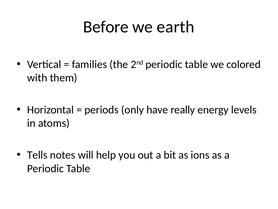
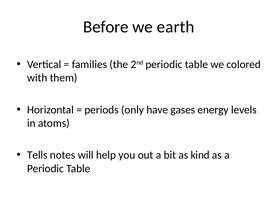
really: really -> gases
ions: ions -> kind
